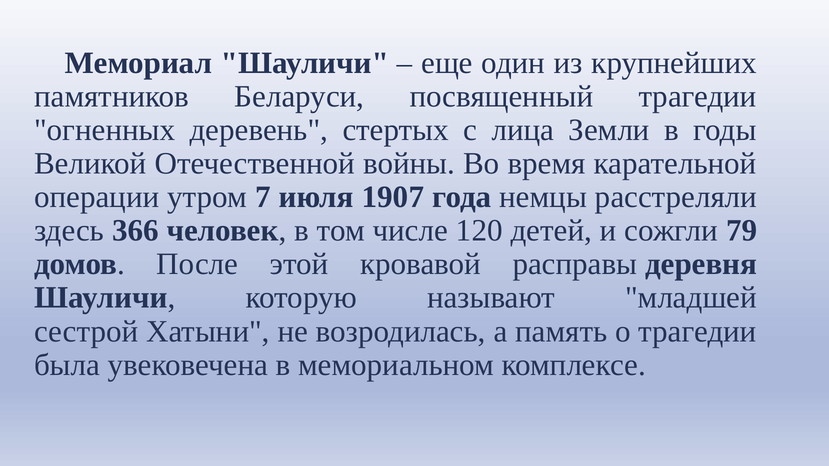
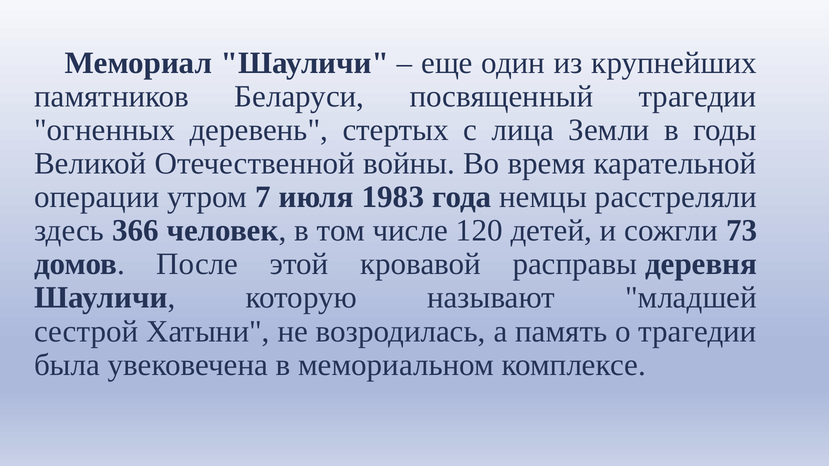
1907: 1907 -> 1983
79: 79 -> 73
